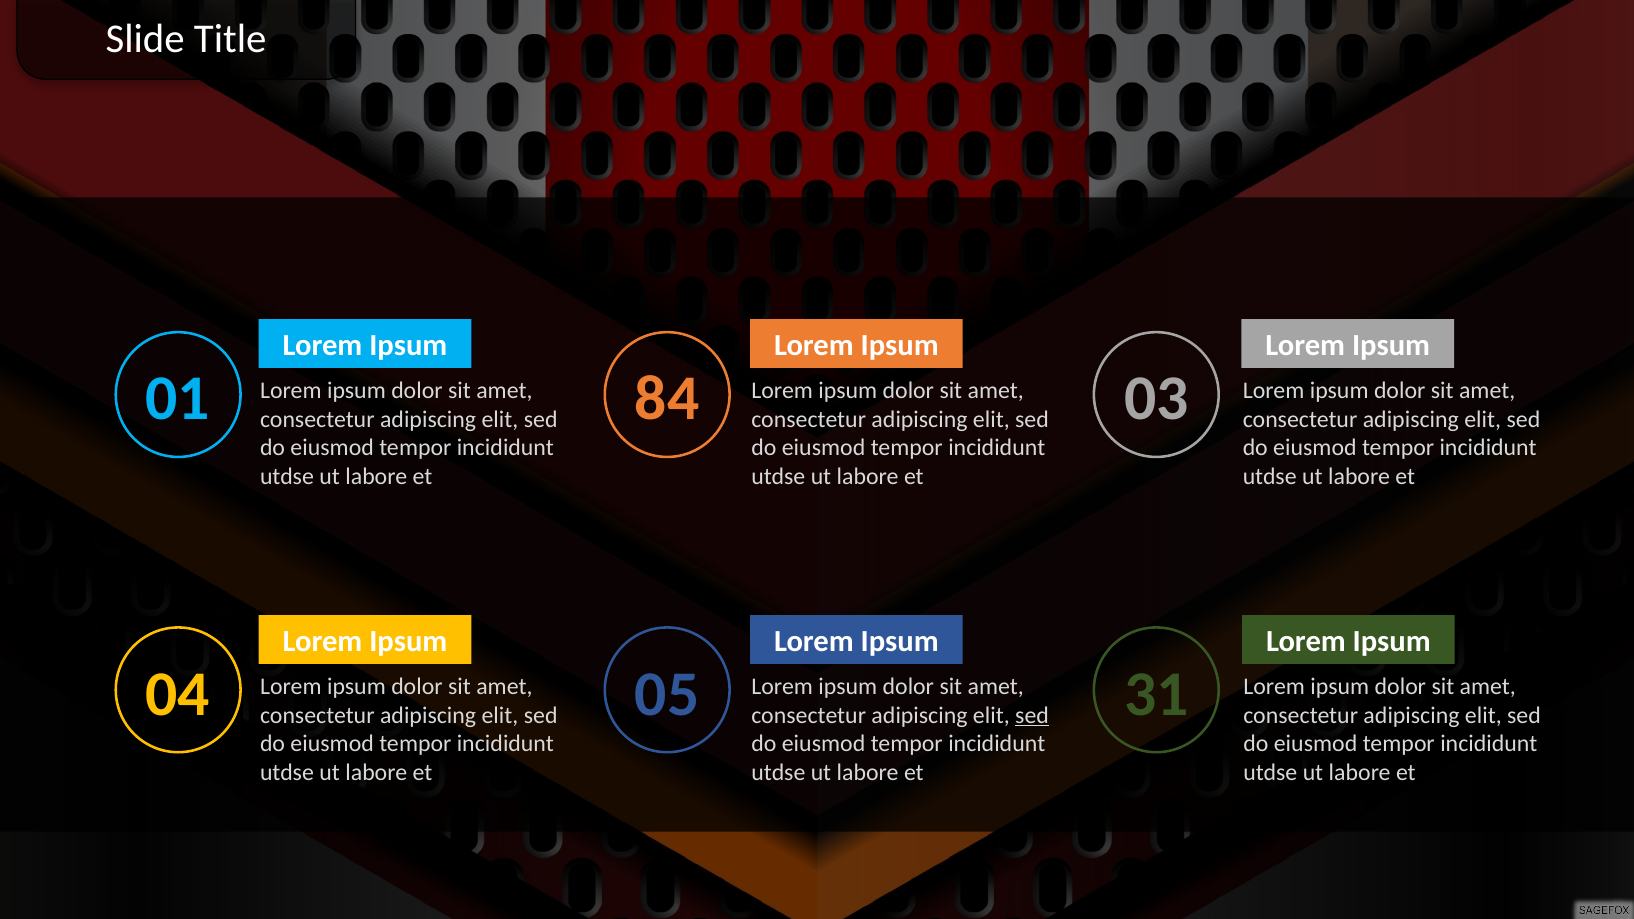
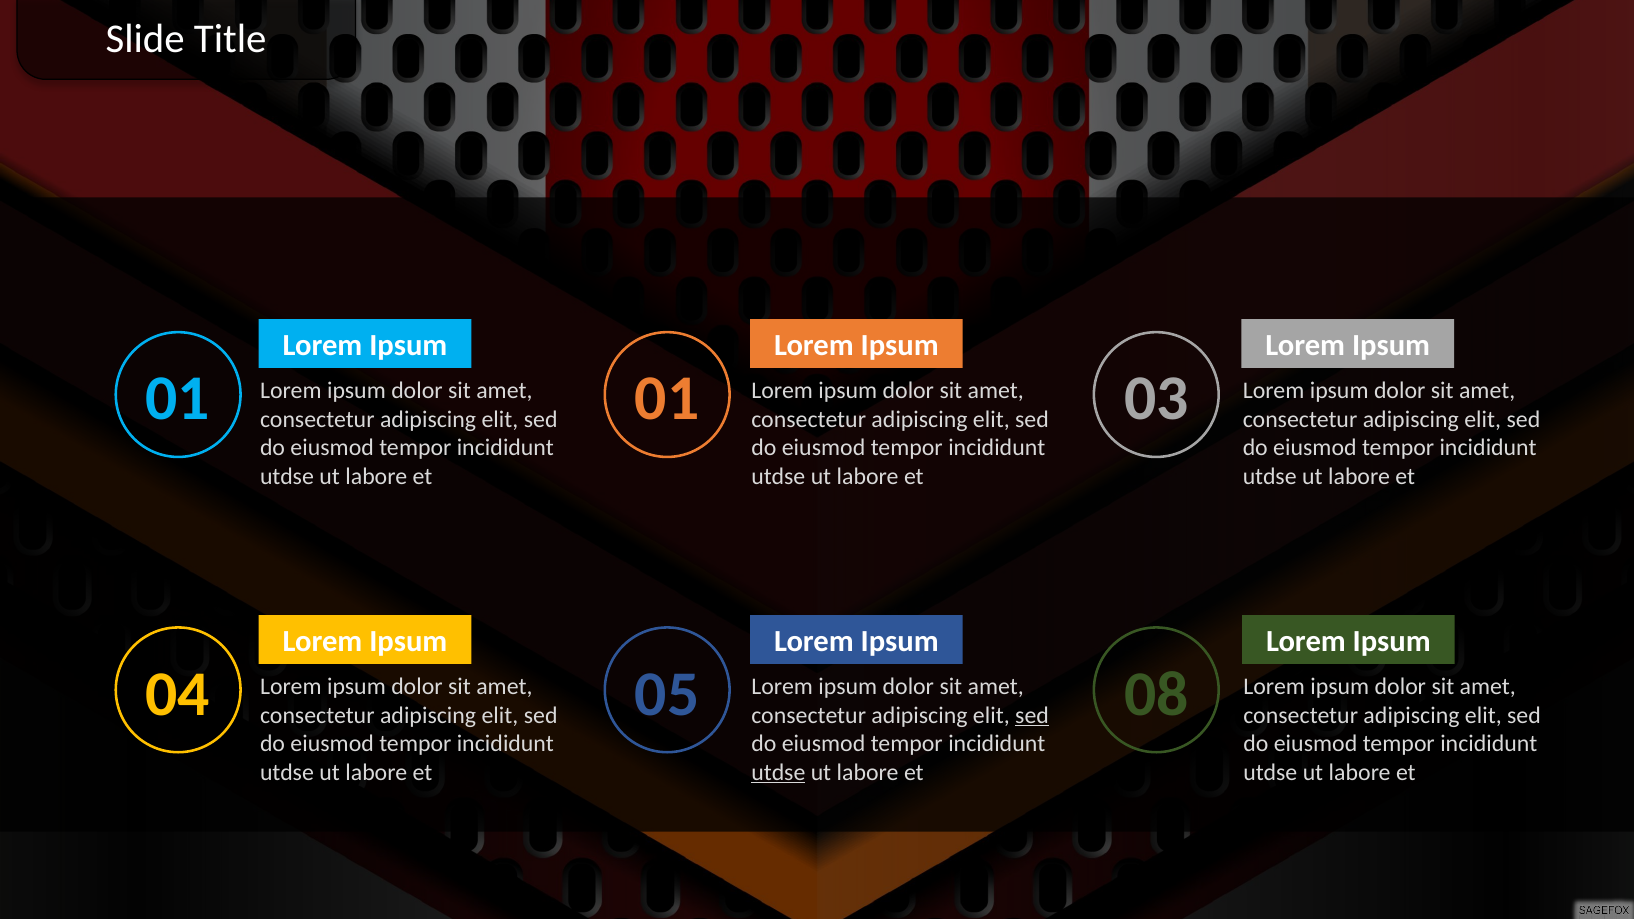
01 84: 84 -> 01
31: 31 -> 08
utdse at (778, 773) underline: none -> present
